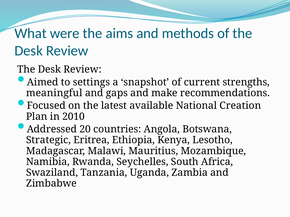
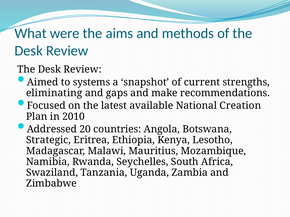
settings: settings -> systems
meaningful: meaningful -> eliminating
